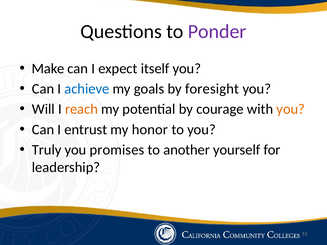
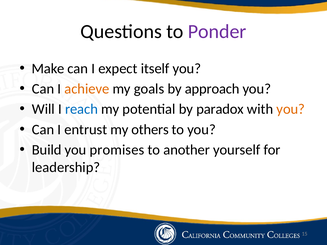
achieve colour: blue -> orange
foresight: foresight -> approach
reach colour: orange -> blue
courage: courage -> paradox
honor: honor -> others
Truly: Truly -> Build
